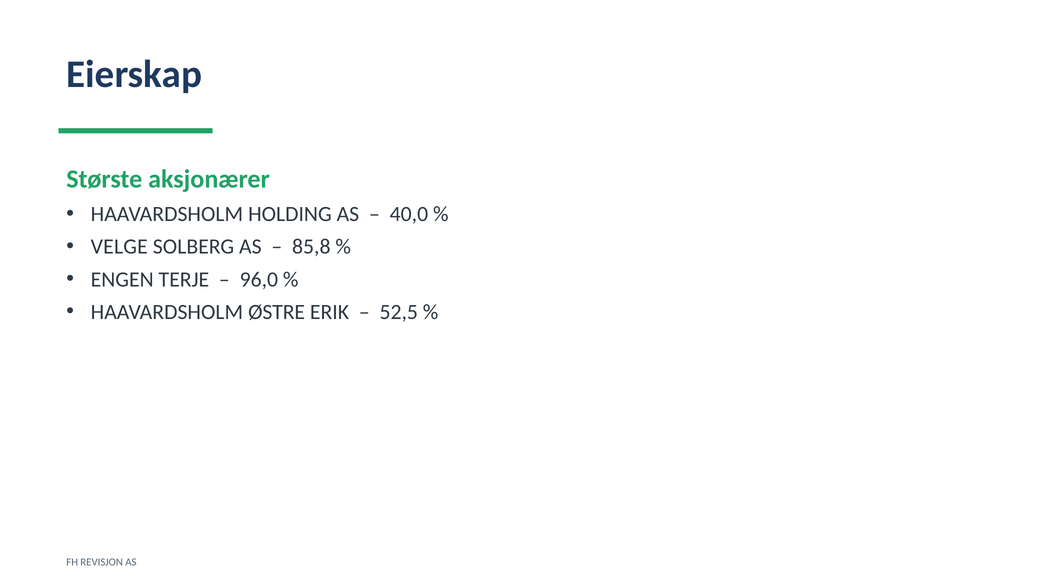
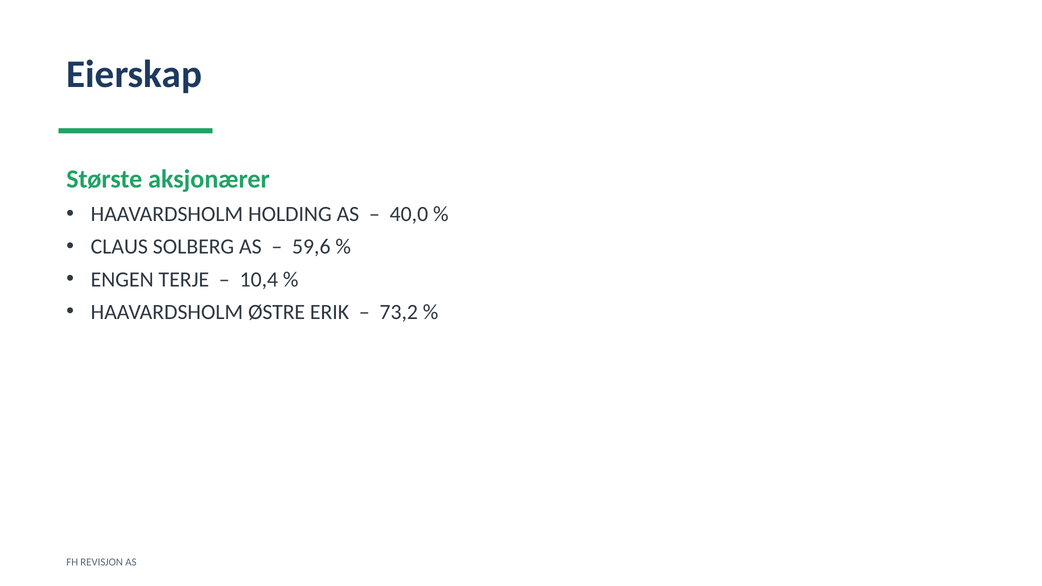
VELGE: VELGE -> CLAUS
85,8: 85,8 -> 59,6
96,0: 96,0 -> 10,4
52,5: 52,5 -> 73,2
